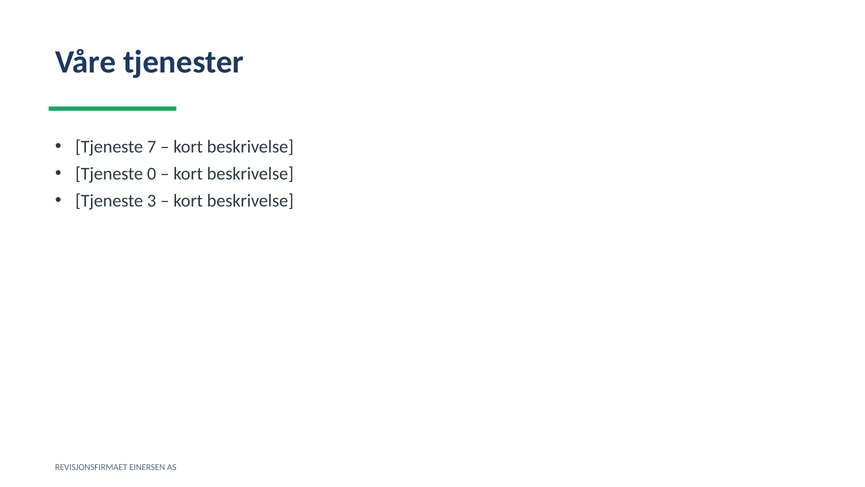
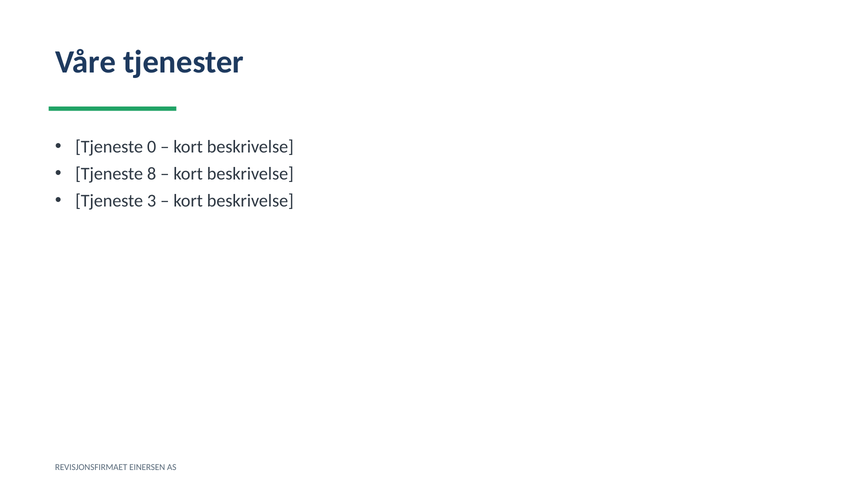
7: 7 -> 0
0: 0 -> 8
